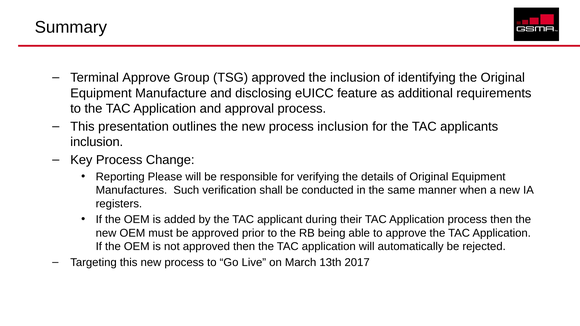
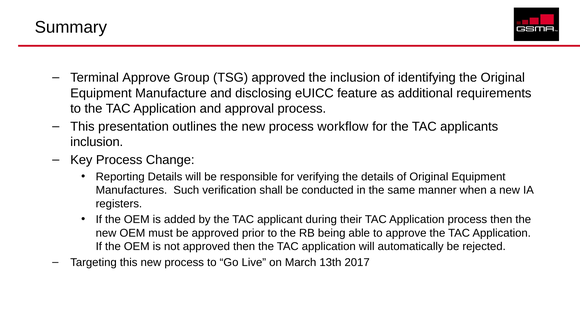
process inclusion: inclusion -> workflow
Reporting Please: Please -> Details
